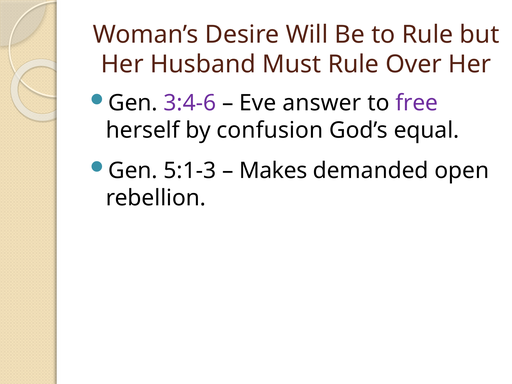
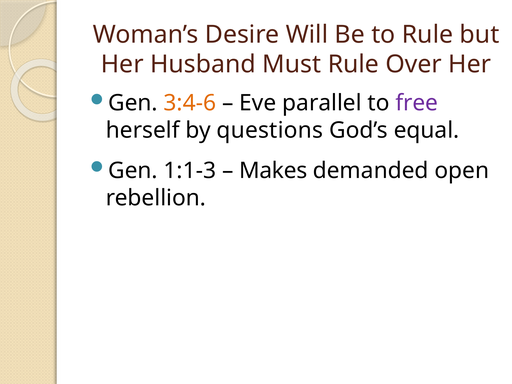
3:4-6 colour: purple -> orange
answer: answer -> parallel
confusion: confusion -> questions
5:1-3: 5:1-3 -> 1:1-3
